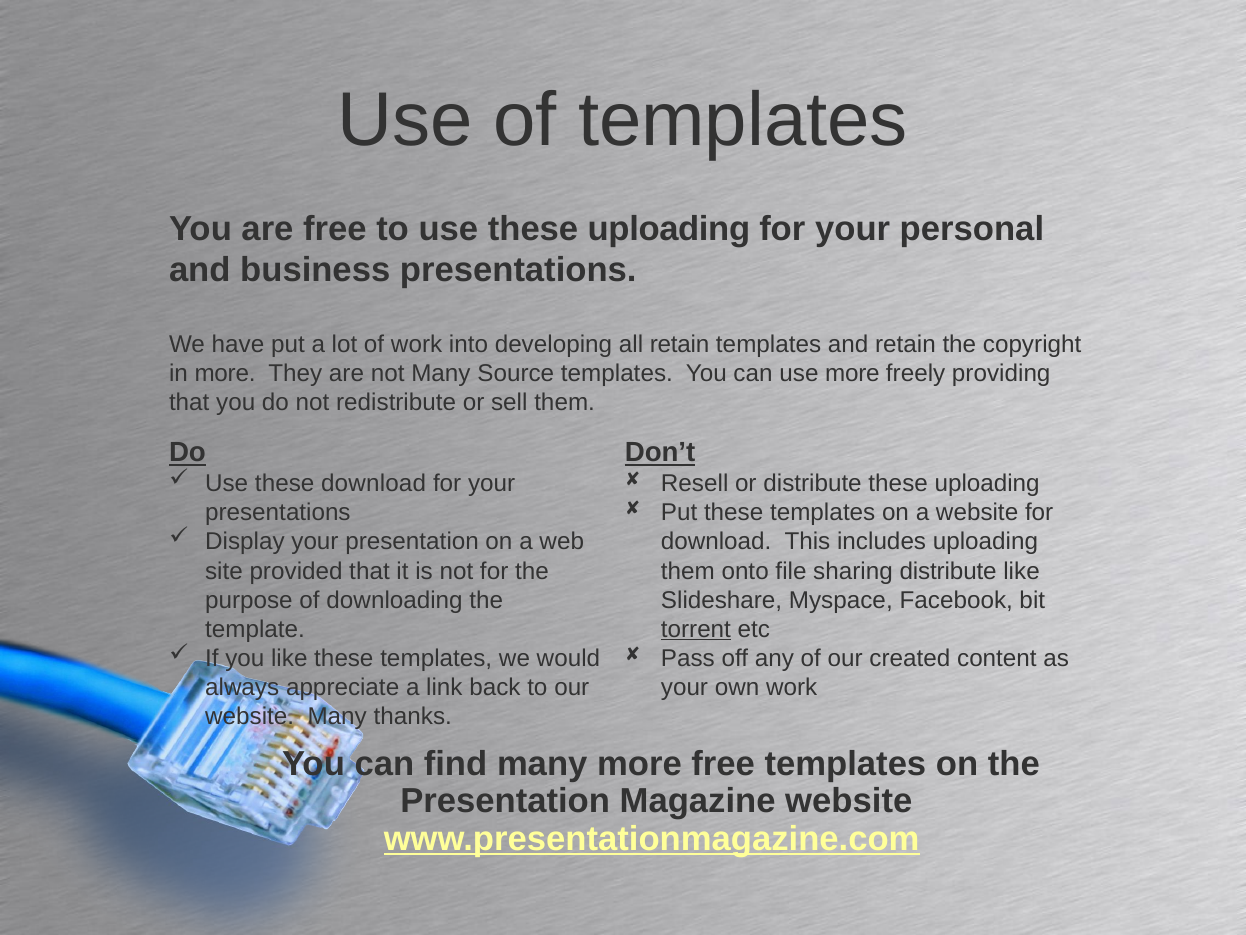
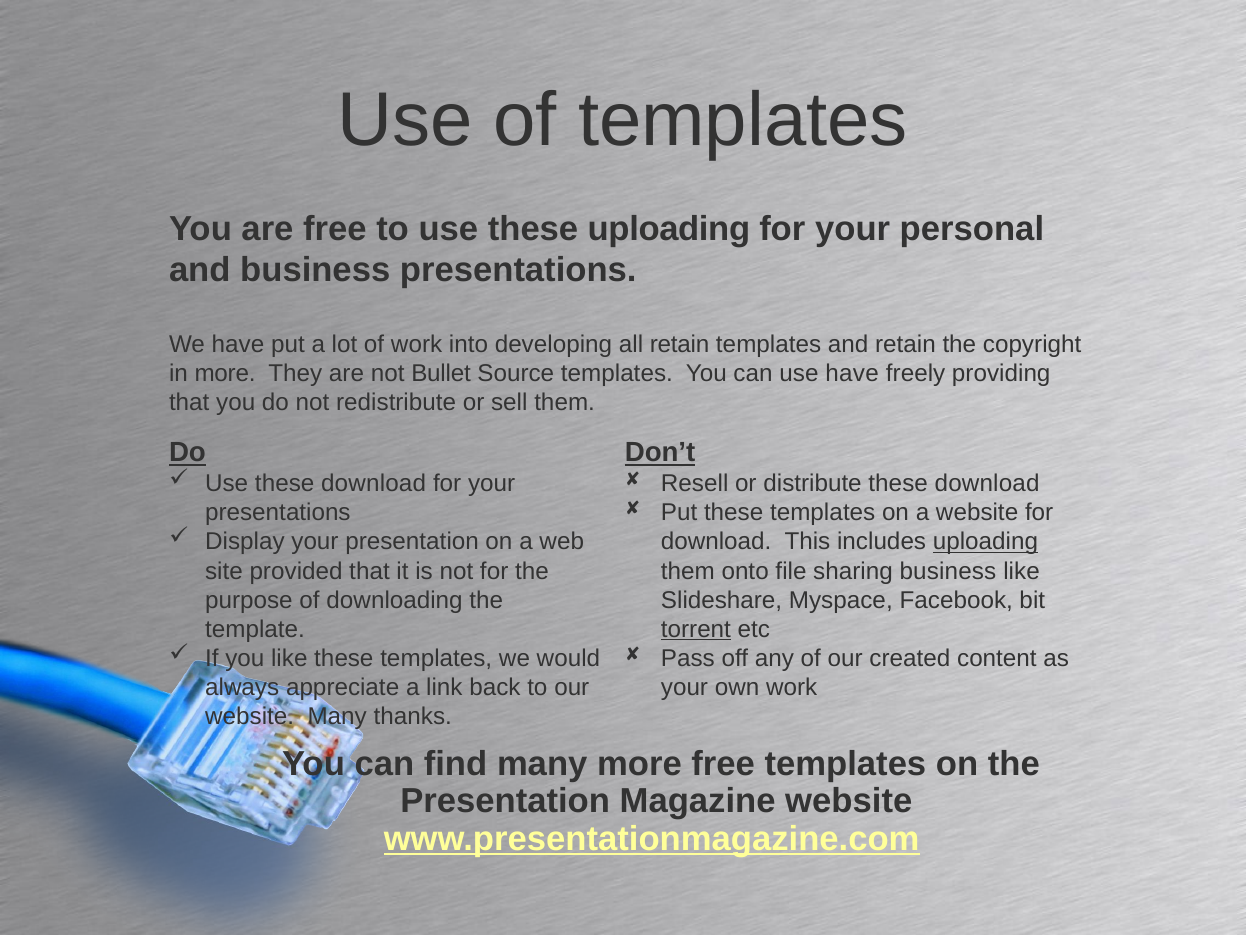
not Many: Many -> Bullet
use more: more -> have
distribute these uploading: uploading -> download
uploading at (985, 542) underline: none -> present
sharing distribute: distribute -> business
